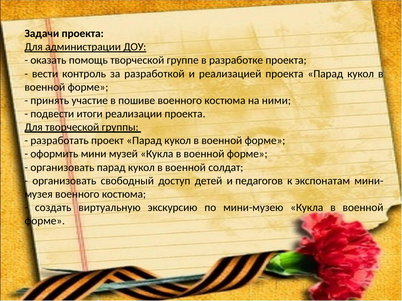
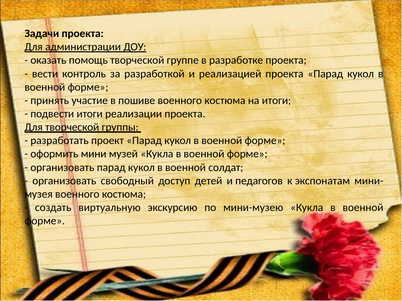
на ними: ними -> итоги
